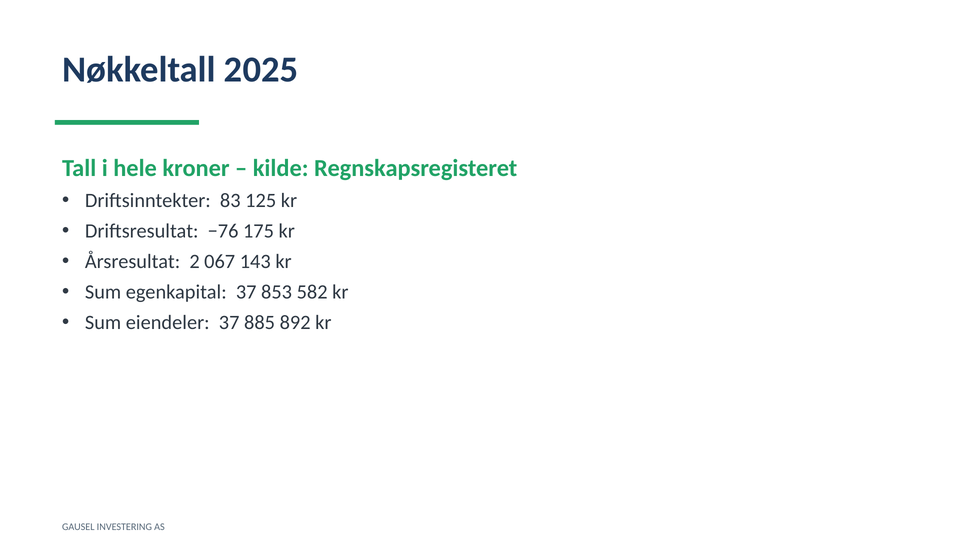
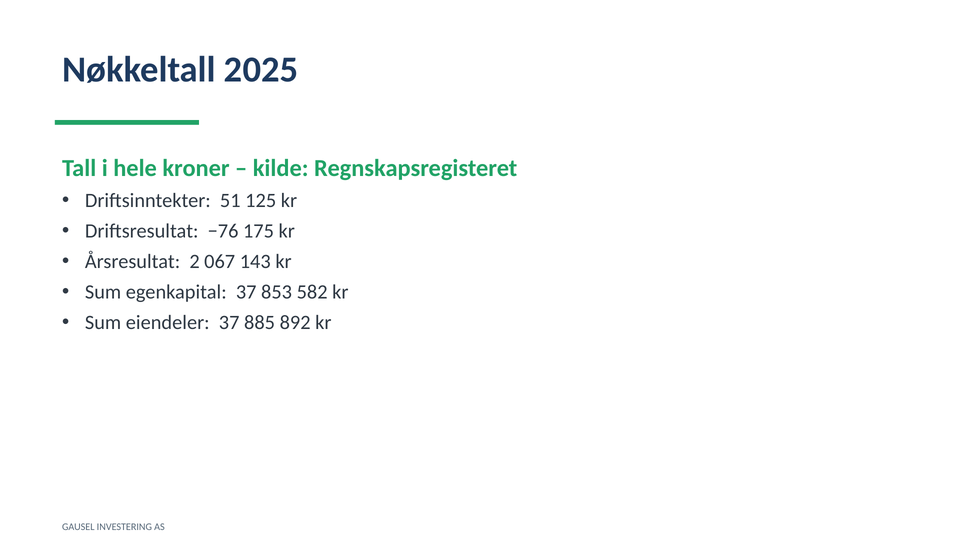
83: 83 -> 51
